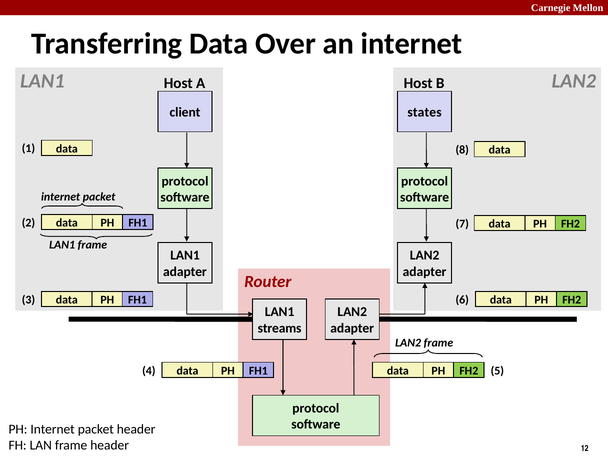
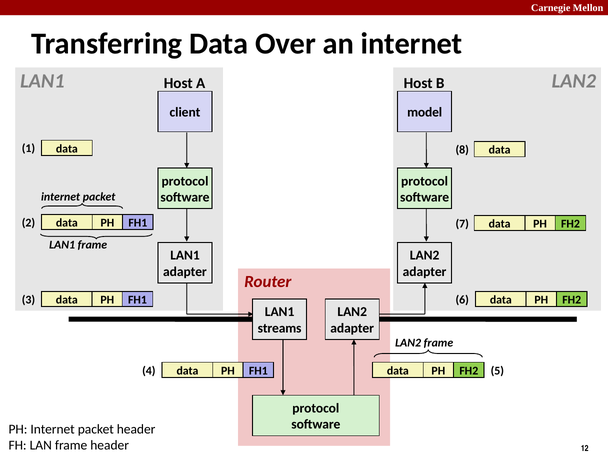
states: states -> model
